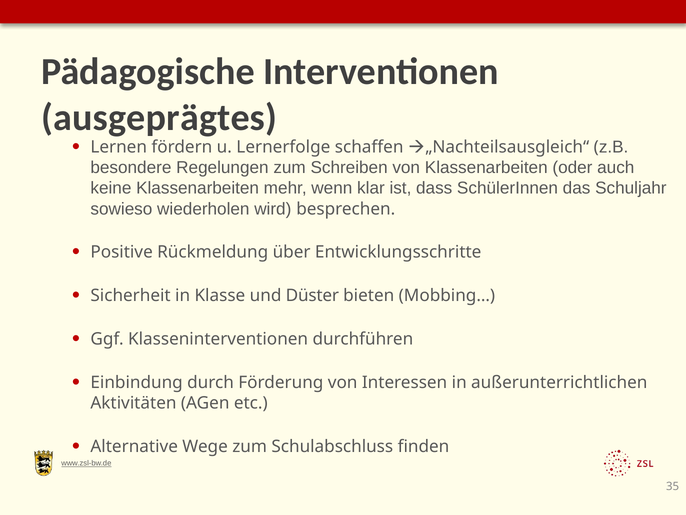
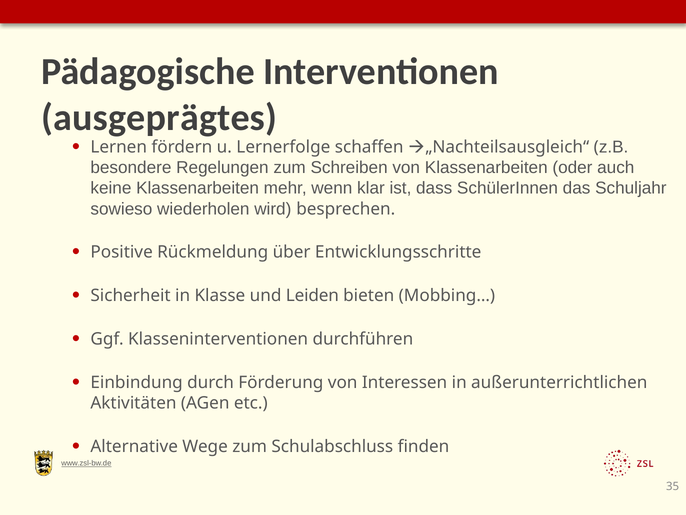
Düster: Düster -> Leiden
